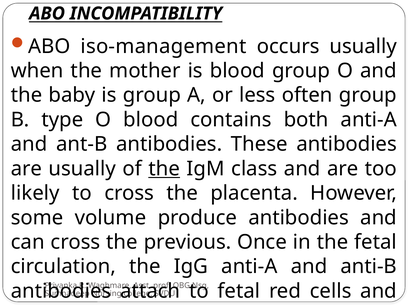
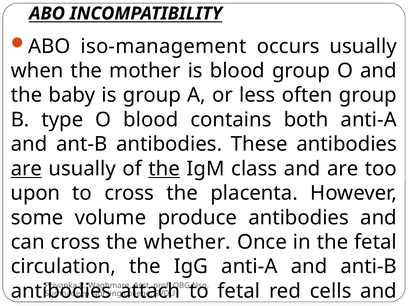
are at (26, 169) underline: none -> present
likely: likely -> upon
previous: previous -> whether
